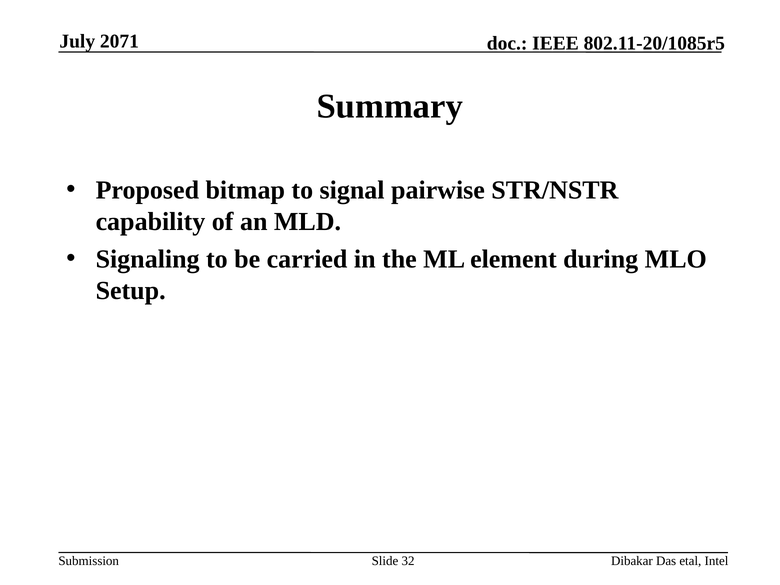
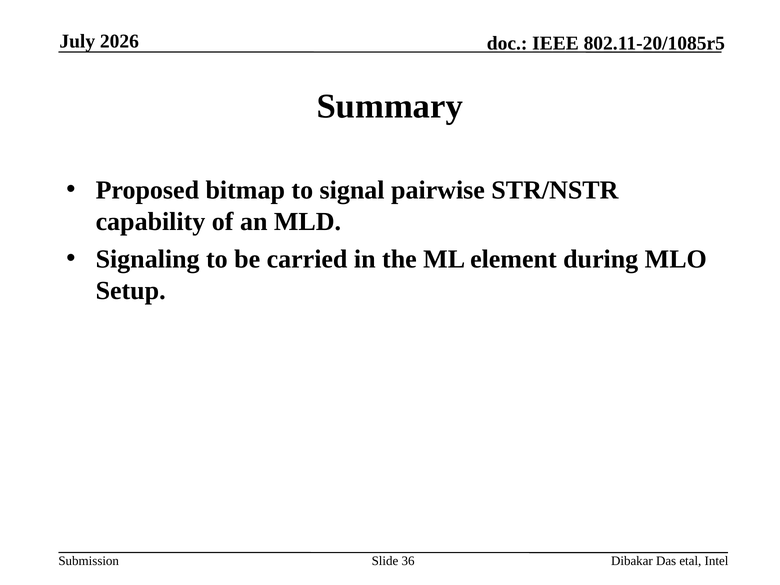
2071: 2071 -> 2026
32: 32 -> 36
